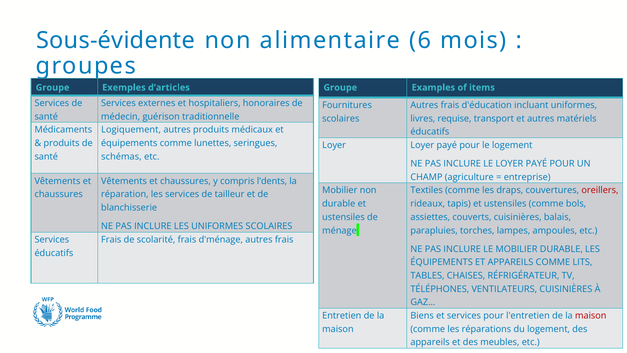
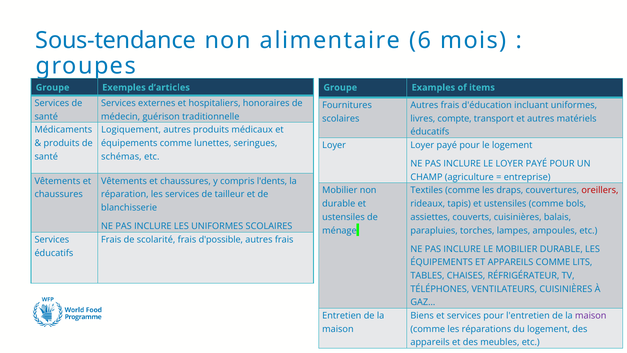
Sous-évidente: Sous-évidente -> Sous-tendance
requise: requise -> compte
d'ménage: d'ménage -> d'possible
maison at (591, 316) colour: red -> purple
